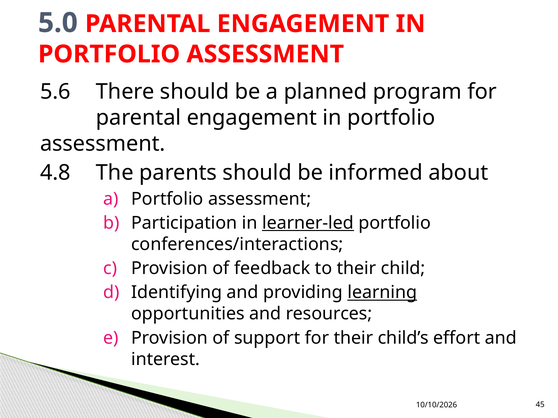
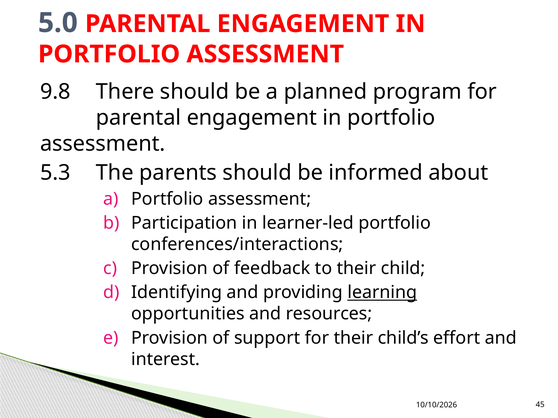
5.6: 5.6 -> 9.8
4.8: 4.8 -> 5.3
learner-led underline: present -> none
